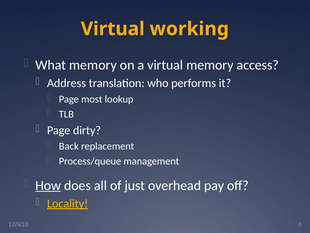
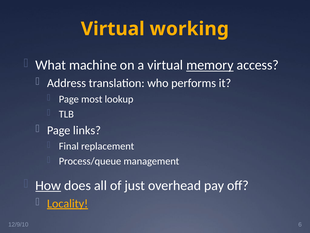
What memory: memory -> machine
memory at (210, 65) underline: none -> present
dirty: dirty -> links
Back: Back -> Final
